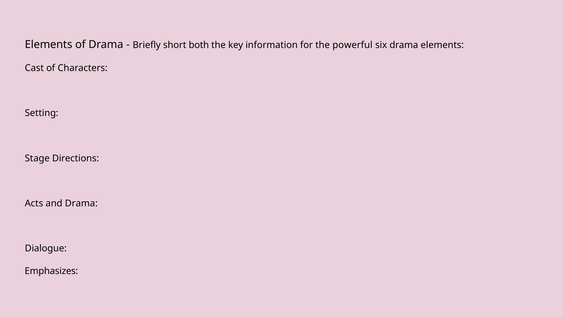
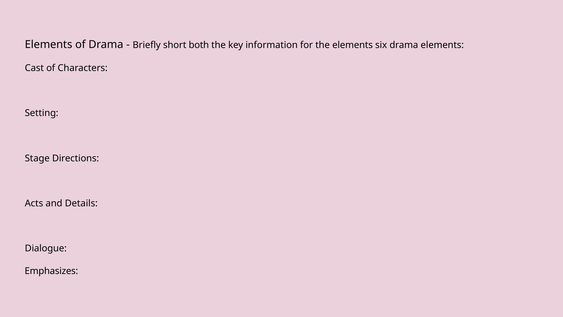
the powerful: powerful -> elements
and Drama: Drama -> Details
